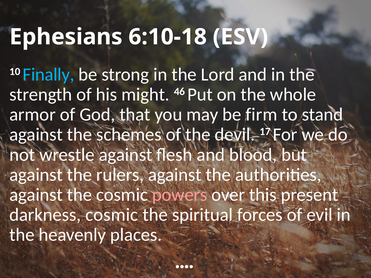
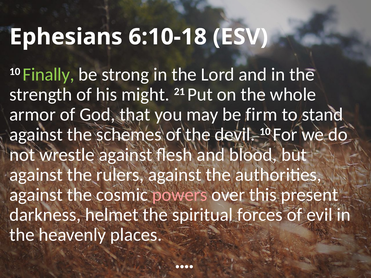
Finally colour: light blue -> light green
46: 46 -> 21
devil 17: 17 -> 10
darkness cosmic: cosmic -> helmet
